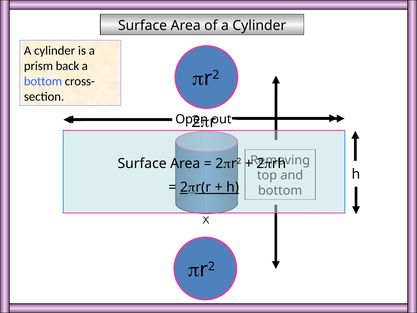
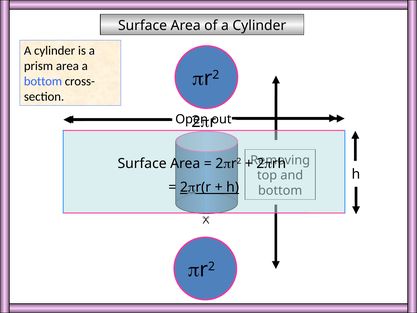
prism back: back -> area
